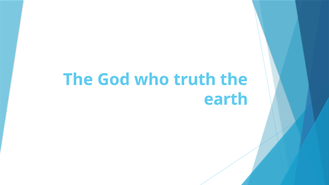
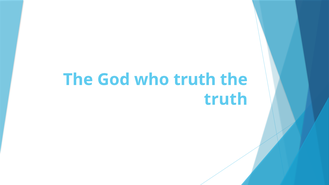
earth at (226, 99): earth -> truth
